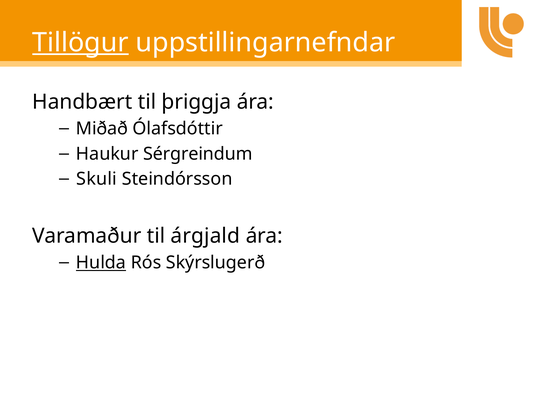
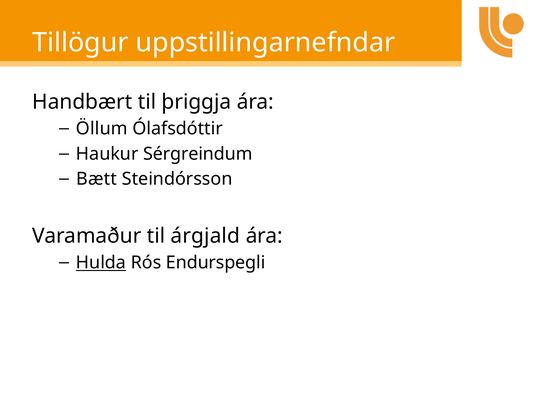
Tillögur underline: present -> none
Miðað: Miðað -> Öllum
Skuli: Skuli -> Bætt
Skýrslugerð: Skýrslugerð -> Endurspegli
